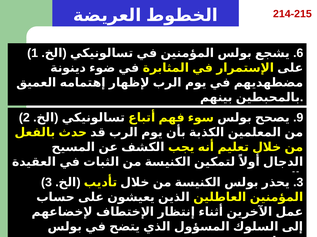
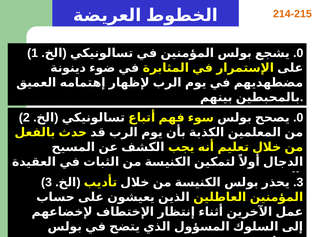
214-215 colour: red -> orange
6 at (300, 53): 6 -> 0
9 at (300, 118): 9 -> 0
